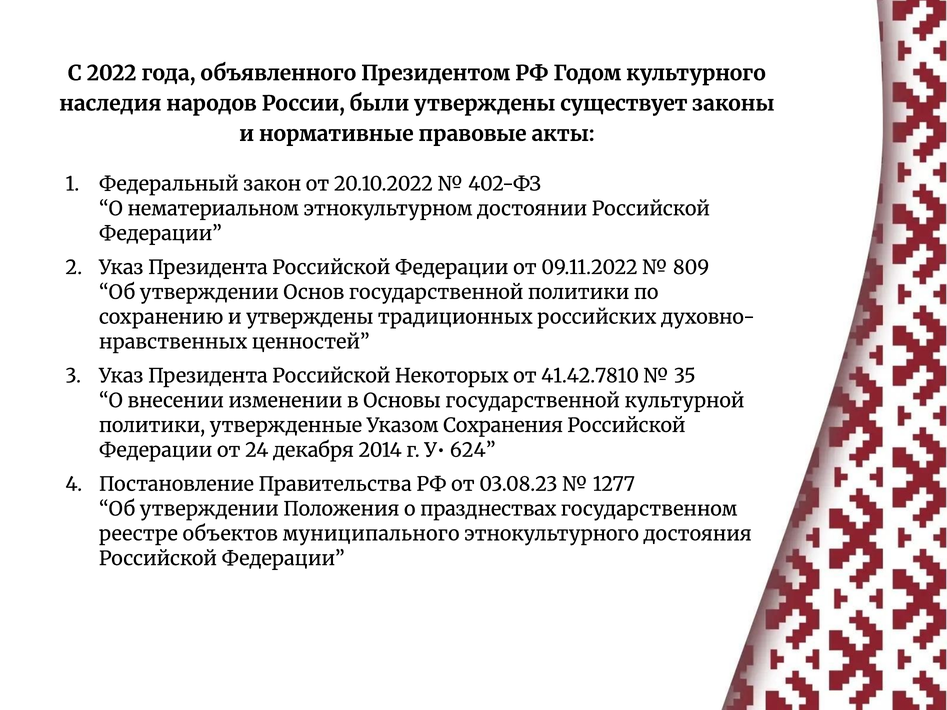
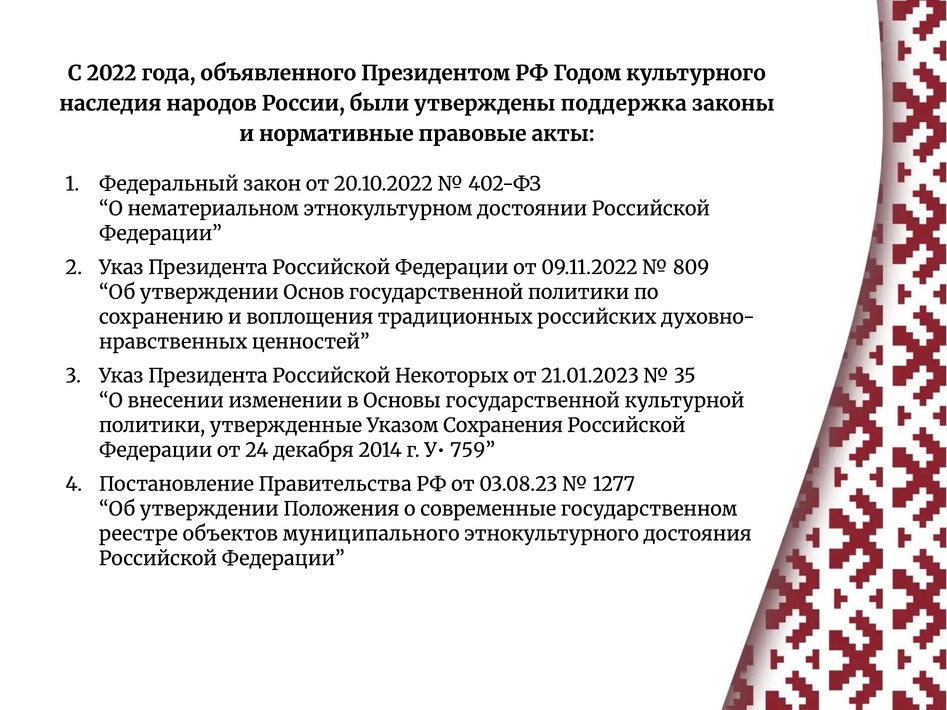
существует: существует -> поддержка
и утверждены: утверждены -> воплощения
41.42.7810: 41.42.7810 -> 21.01.2023
624: 624 -> 759
празднествах: празднествах -> современные
